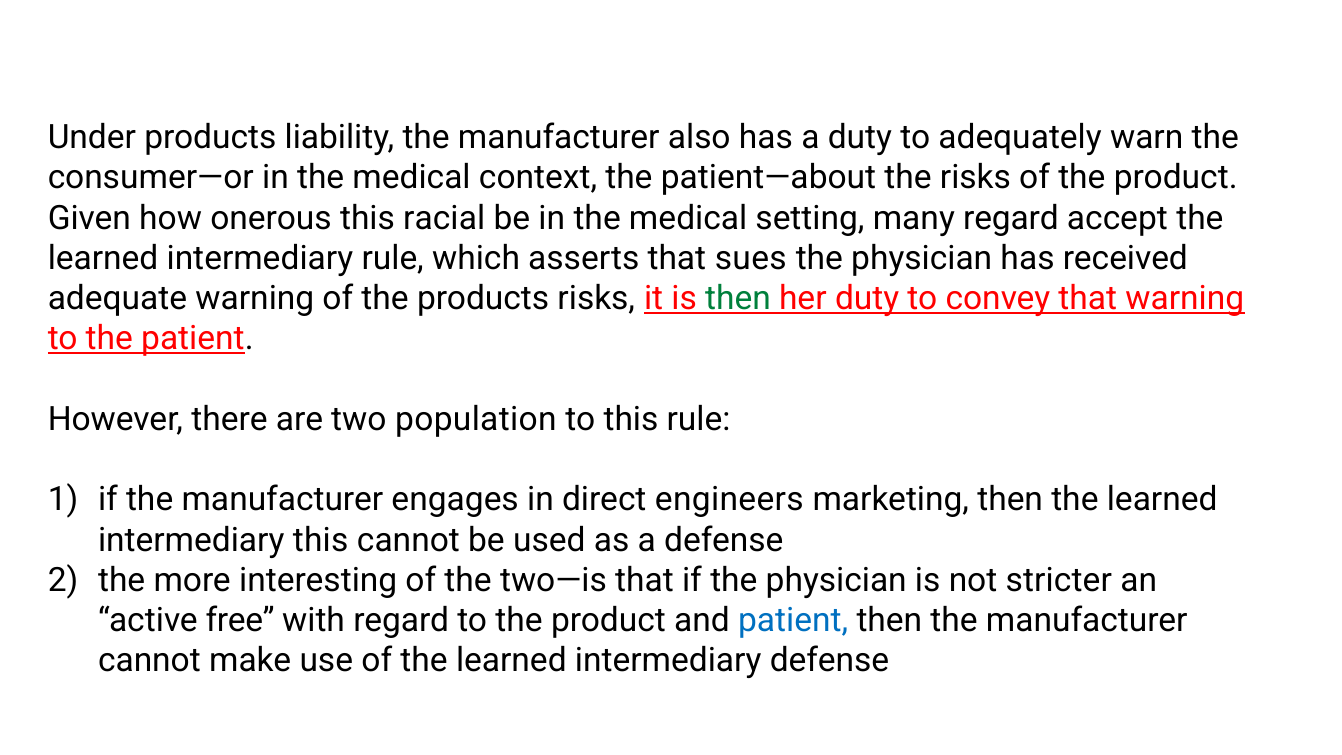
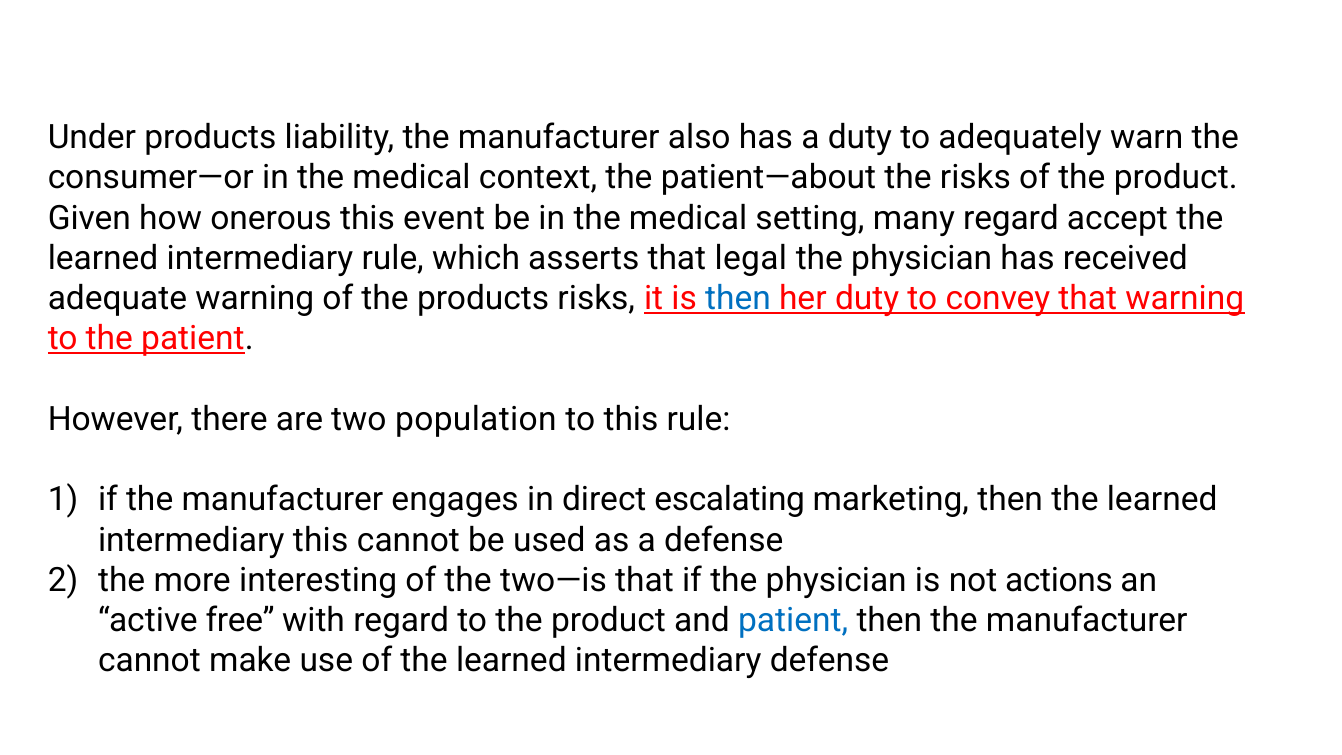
racial: racial -> event
sues: sues -> legal
then at (738, 298) colour: green -> blue
engineers: engineers -> escalating
stricter: stricter -> actions
